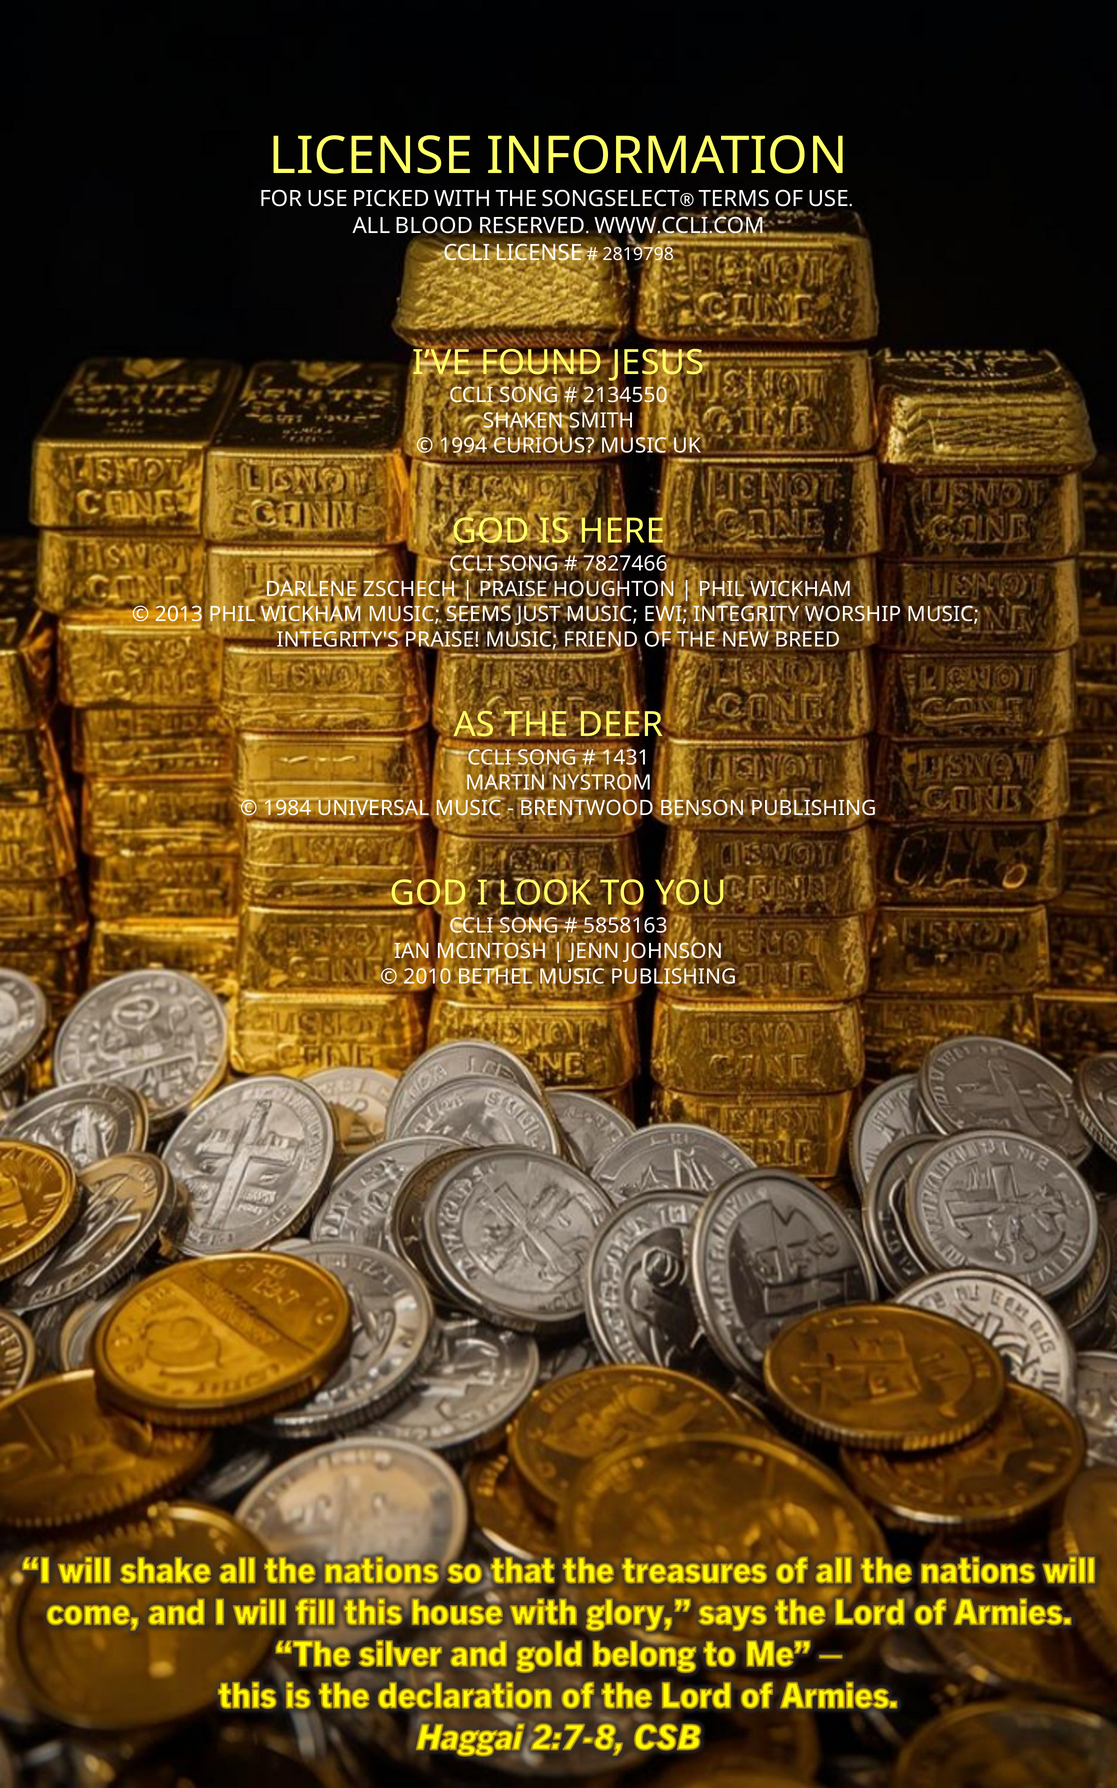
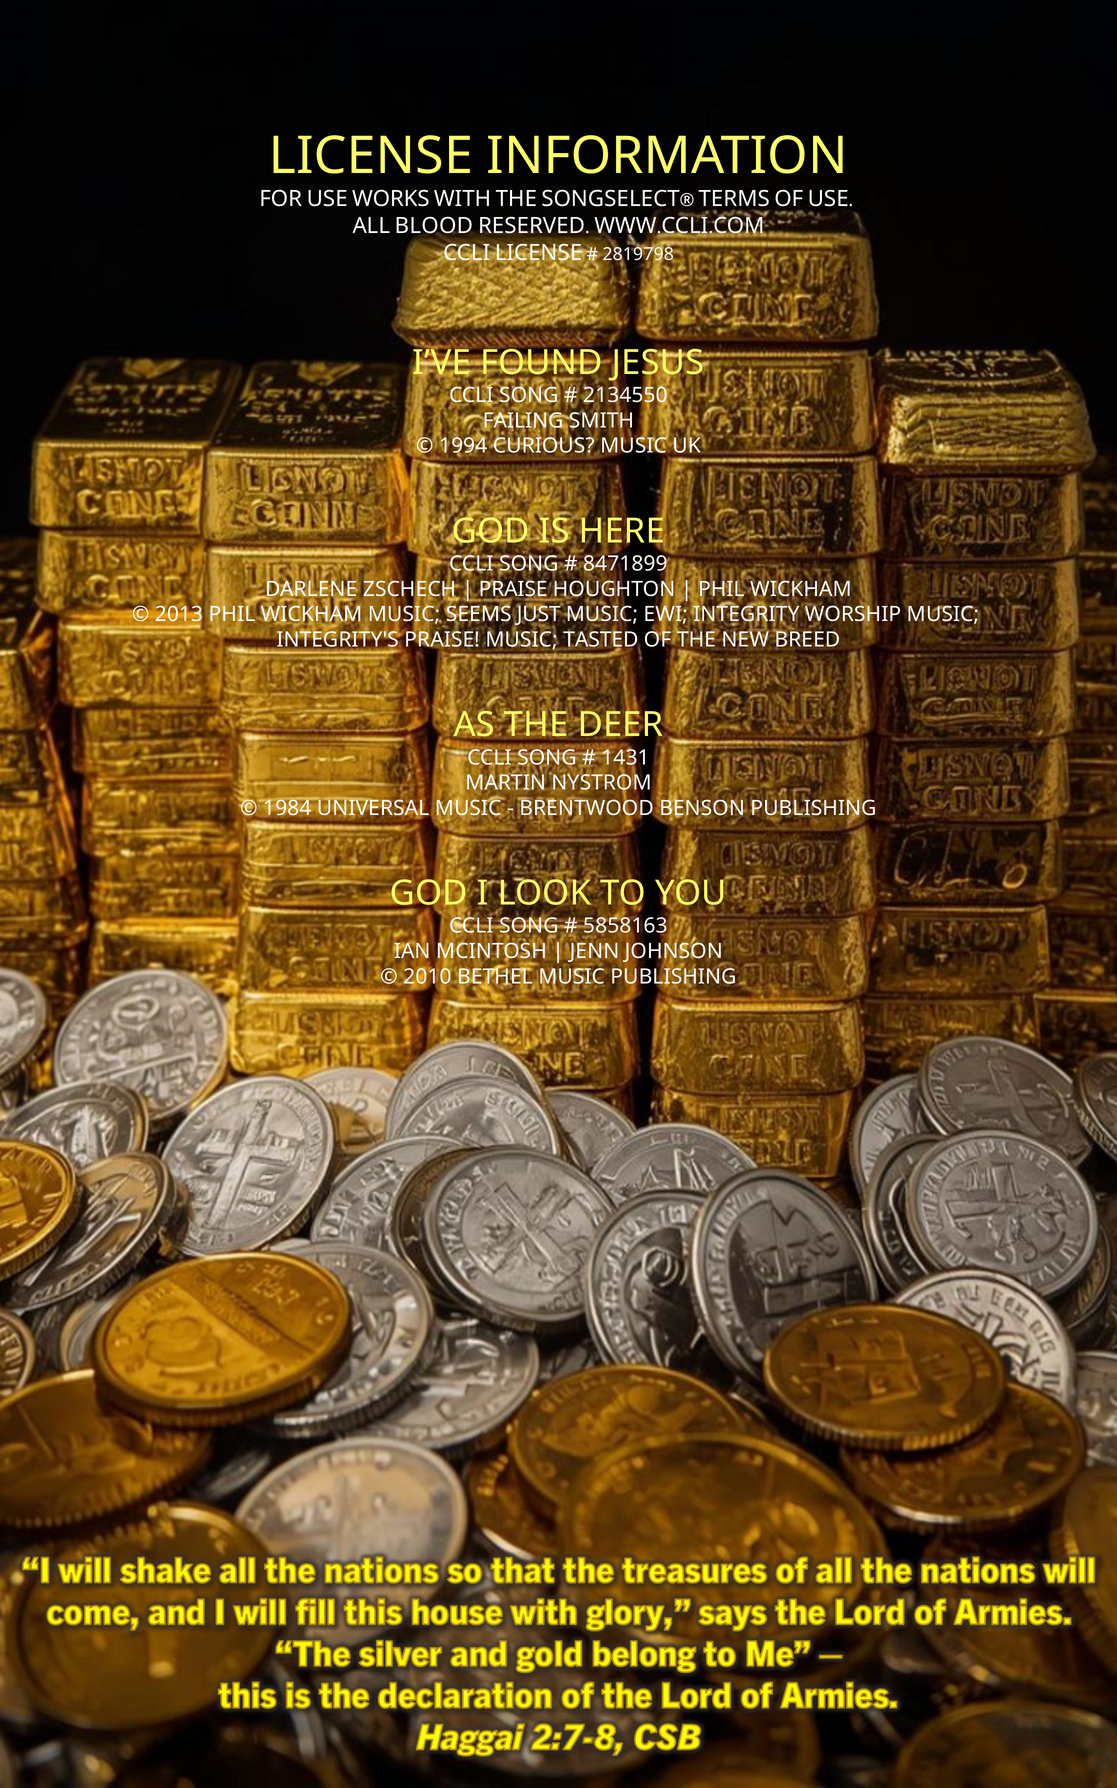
PICKED: PICKED -> WORKS
SHAKEN: SHAKEN -> FAILING
7827466: 7827466 -> 8471899
FRIEND: FRIEND -> TASTED
